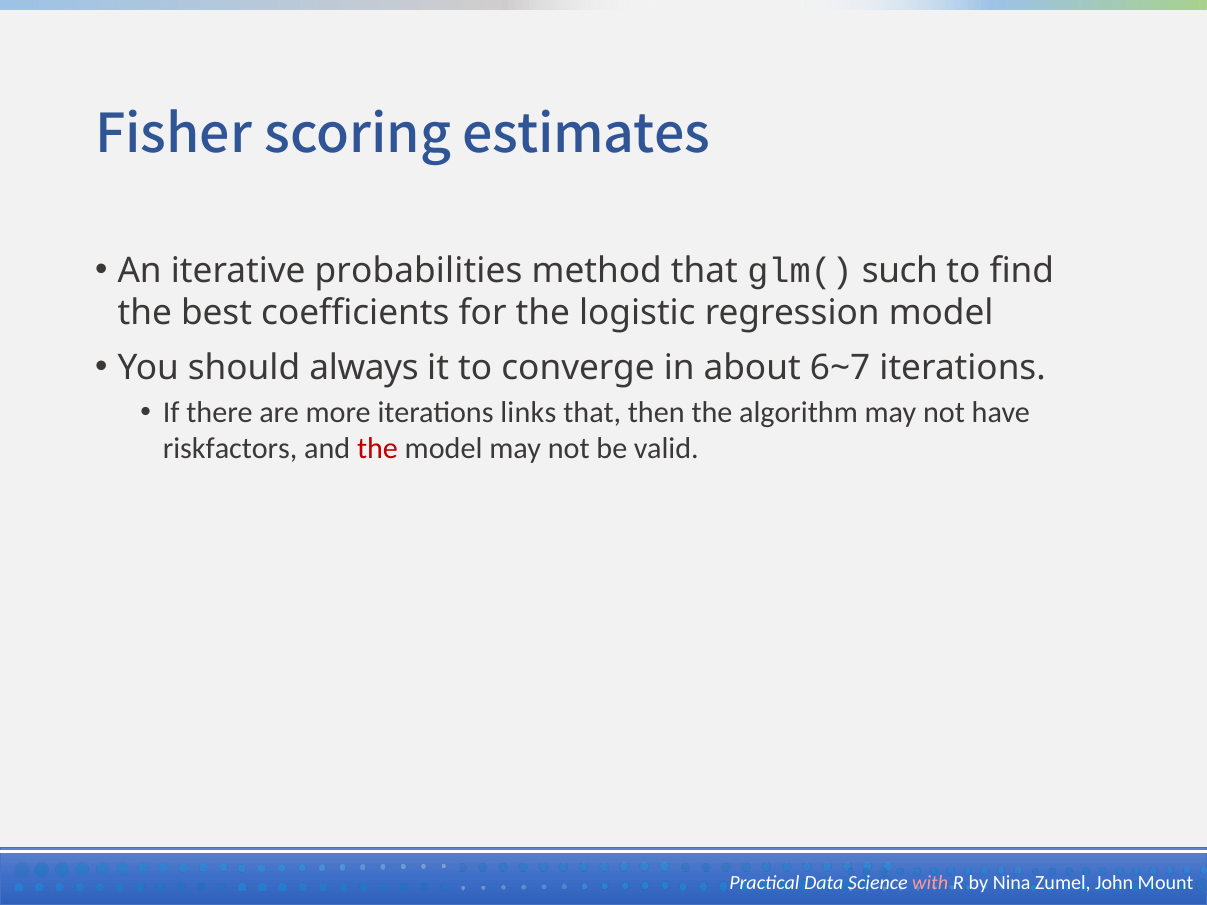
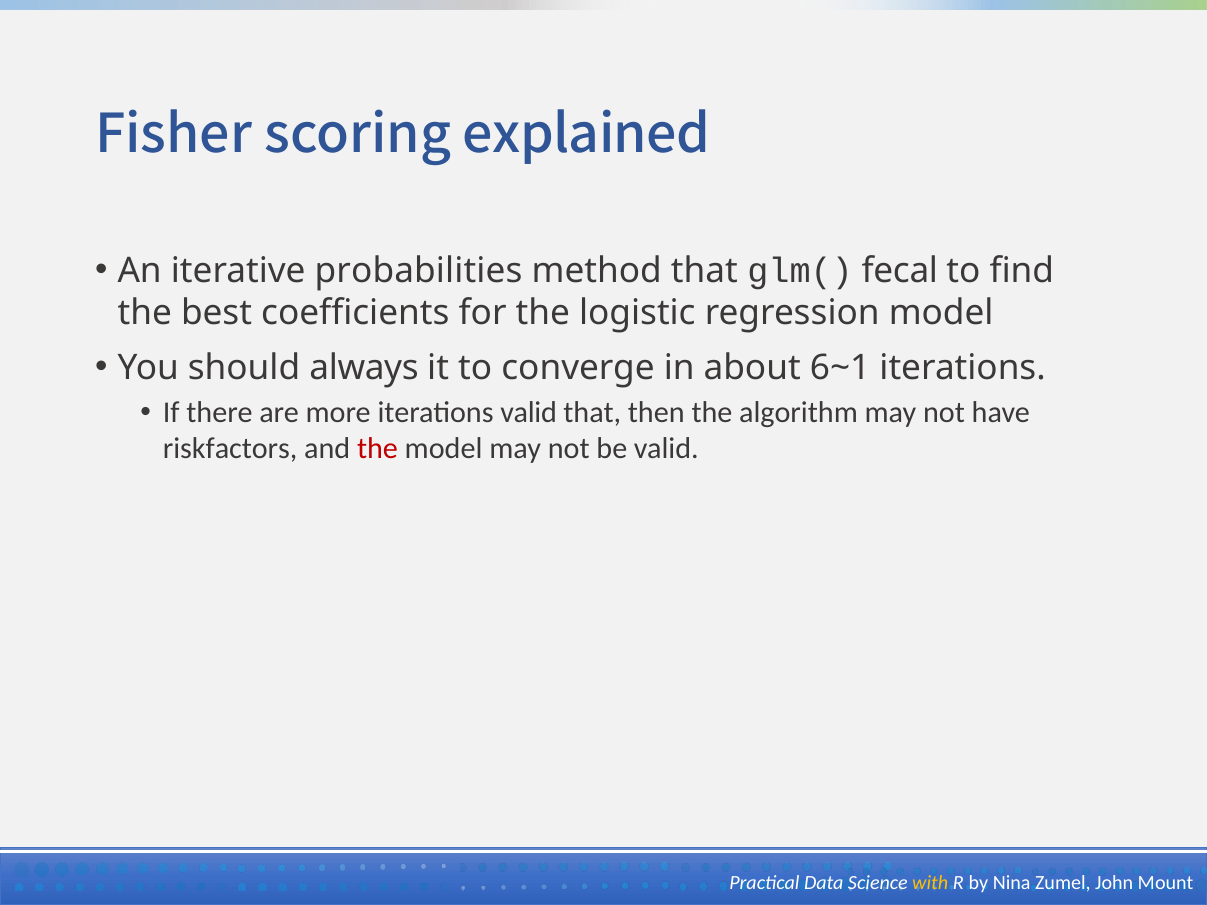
estimates: estimates -> explained
such: such -> fecal
6~7: 6~7 -> 6~1
iterations links: links -> valid
with colour: pink -> yellow
